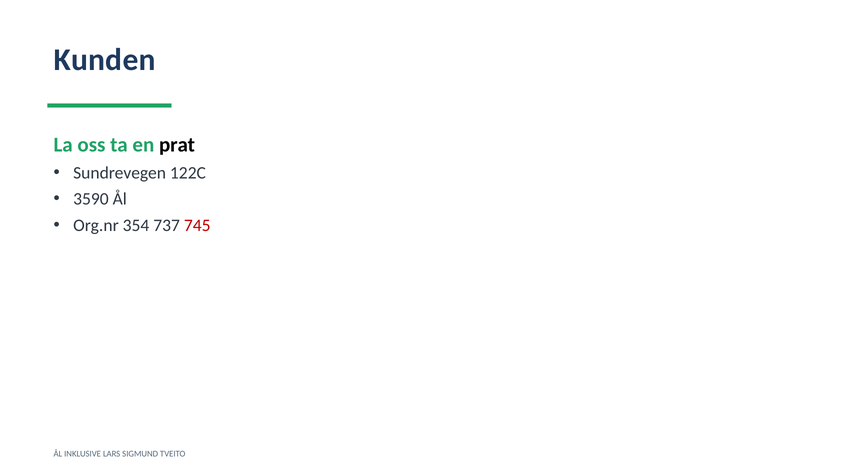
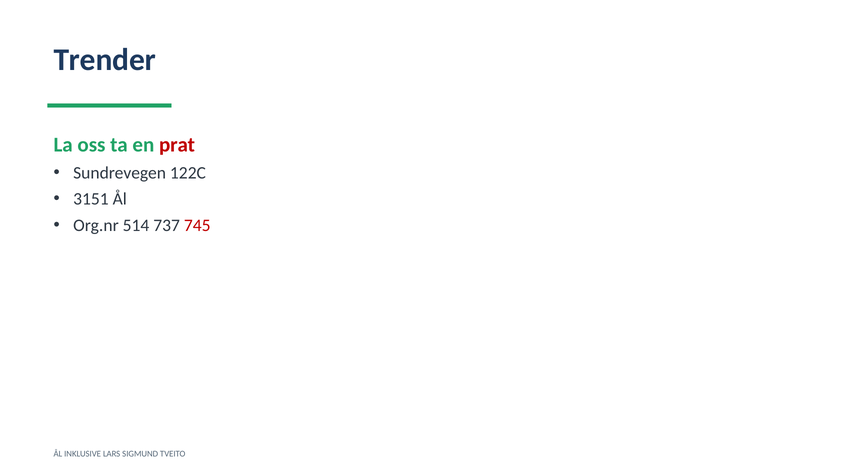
Kunden: Kunden -> Trender
prat colour: black -> red
3590: 3590 -> 3151
354: 354 -> 514
